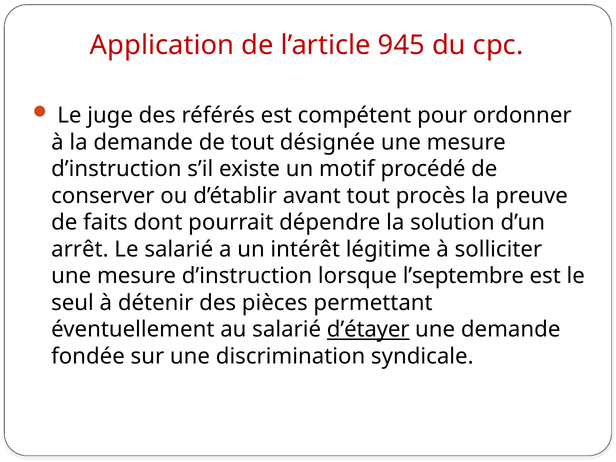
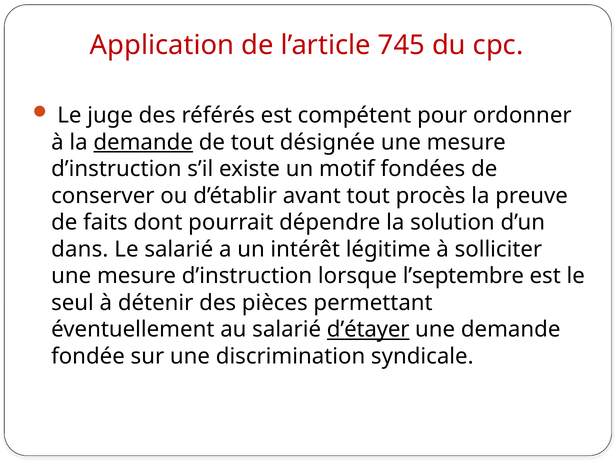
945: 945 -> 745
demande at (143, 142) underline: none -> present
procédé: procédé -> fondées
arrêt: arrêt -> dans
